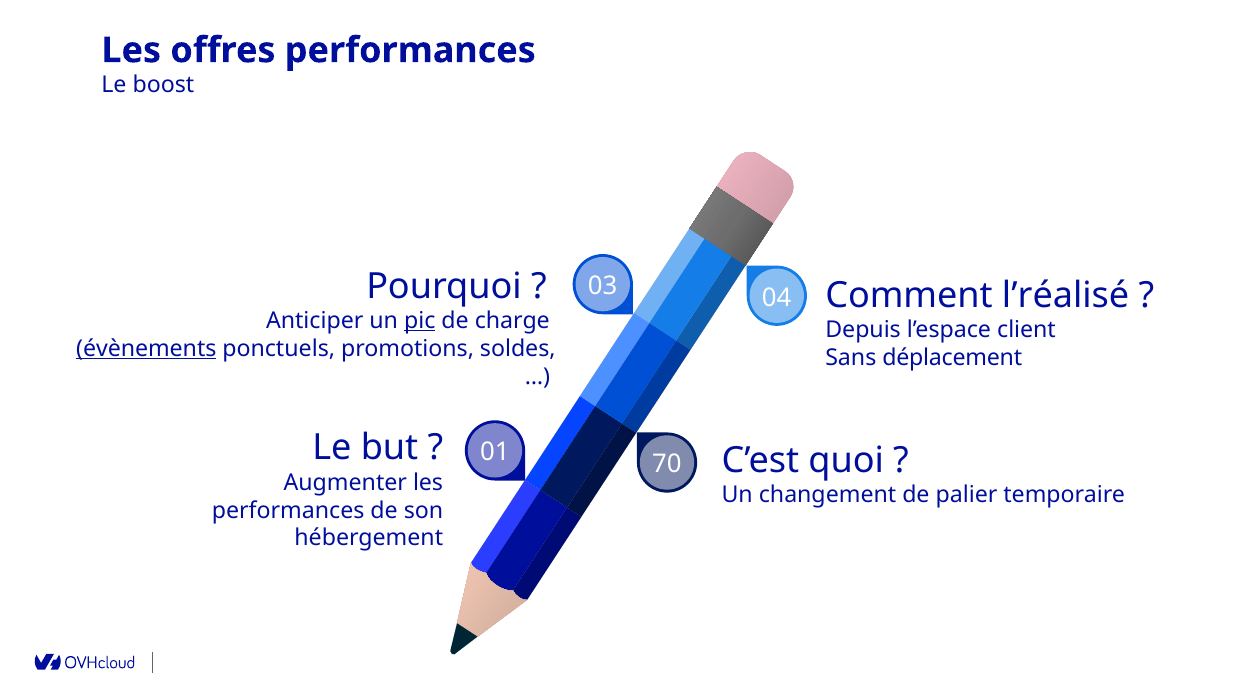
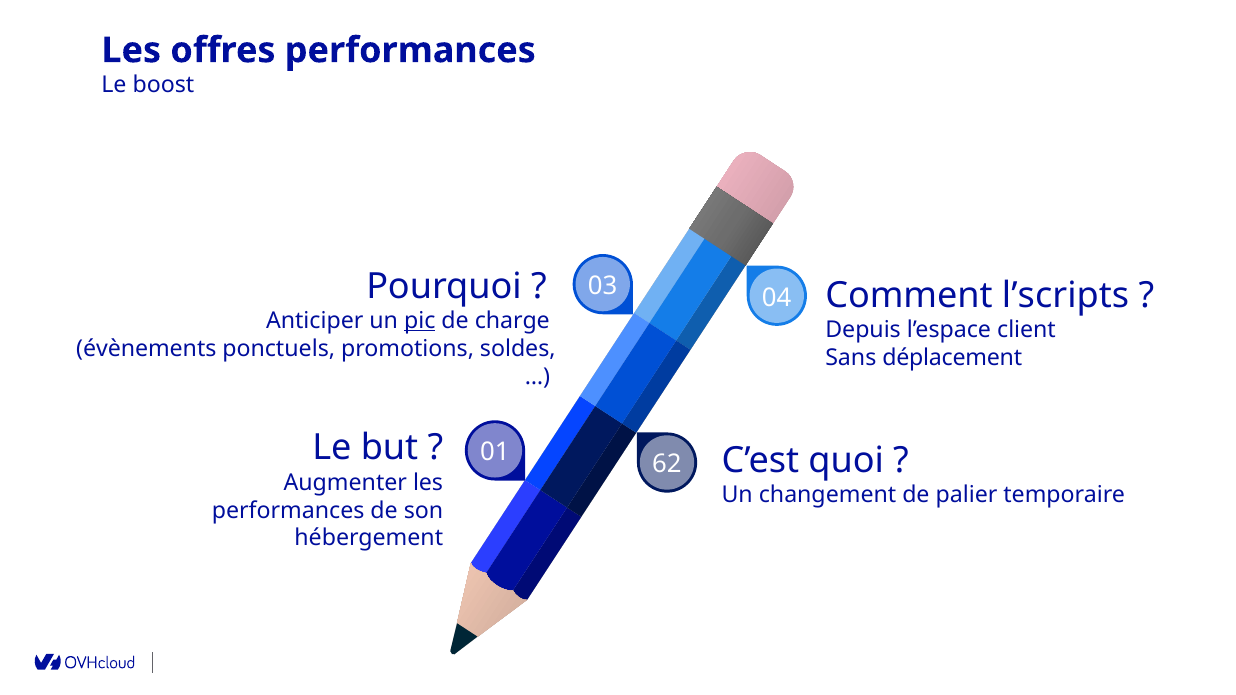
l’réalisé: l’réalisé -> l’scripts
évènements underline: present -> none
70: 70 -> 62
